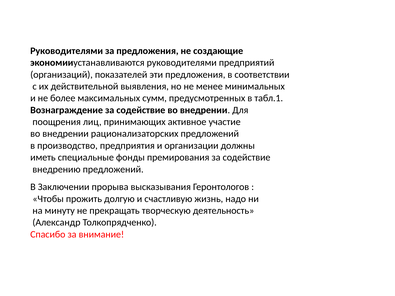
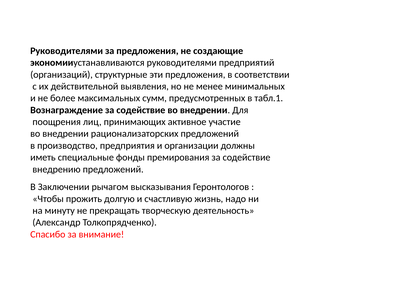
показателей: показателей -> структурные
прорыва: прорыва -> рычагом
